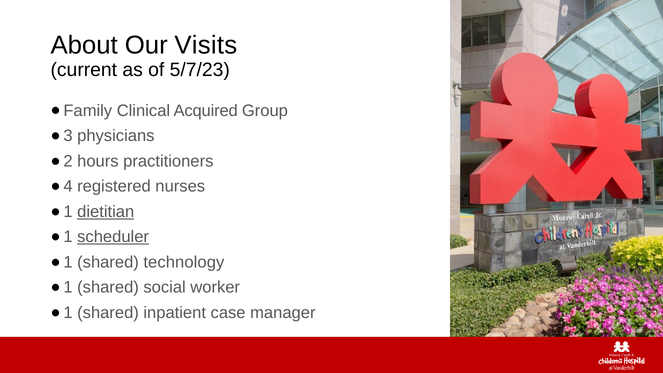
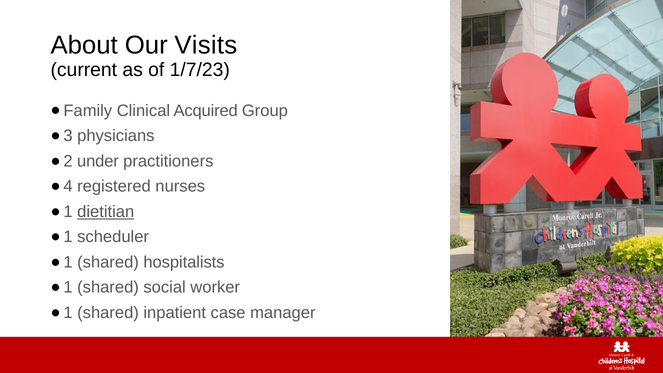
5/7/23: 5/7/23 -> 1/7/23
hours: hours -> under
scheduler underline: present -> none
technology: technology -> hospitalists
